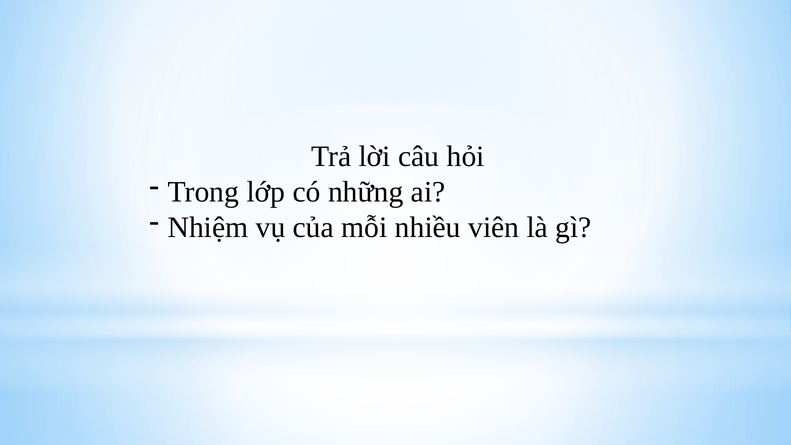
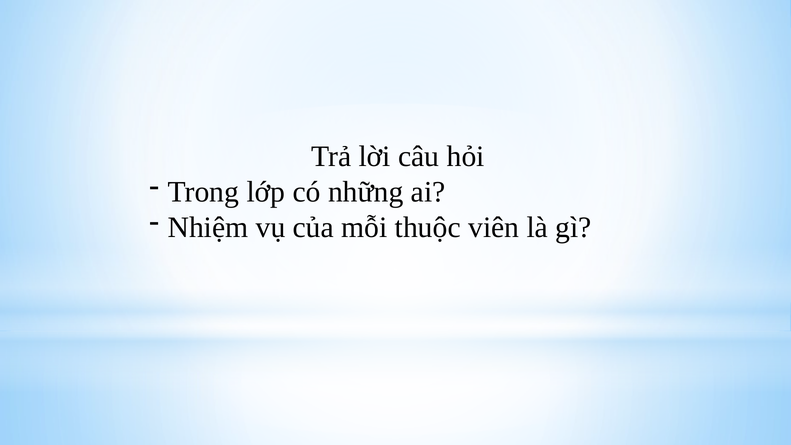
nhiều: nhiều -> thuộc
